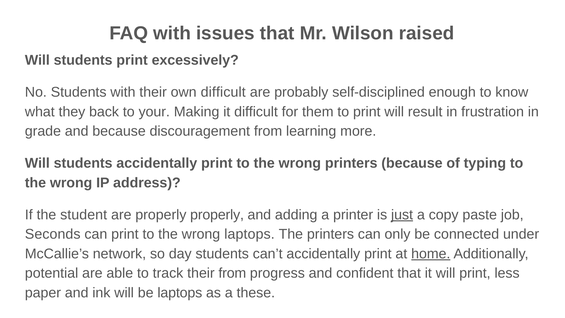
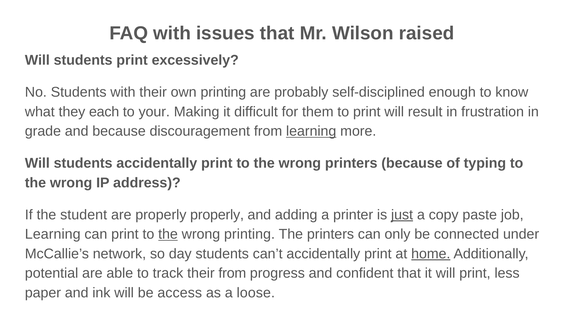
own difficult: difficult -> printing
back: back -> each
learning at (311, 131) underline: none -> present
Seconds at (53, 234): Seconds -> Learning
the at (168, 234) underline: none -> present
wrong laptops: laptops -> printing
be laptops: laptops -> access
these: these -> loose
